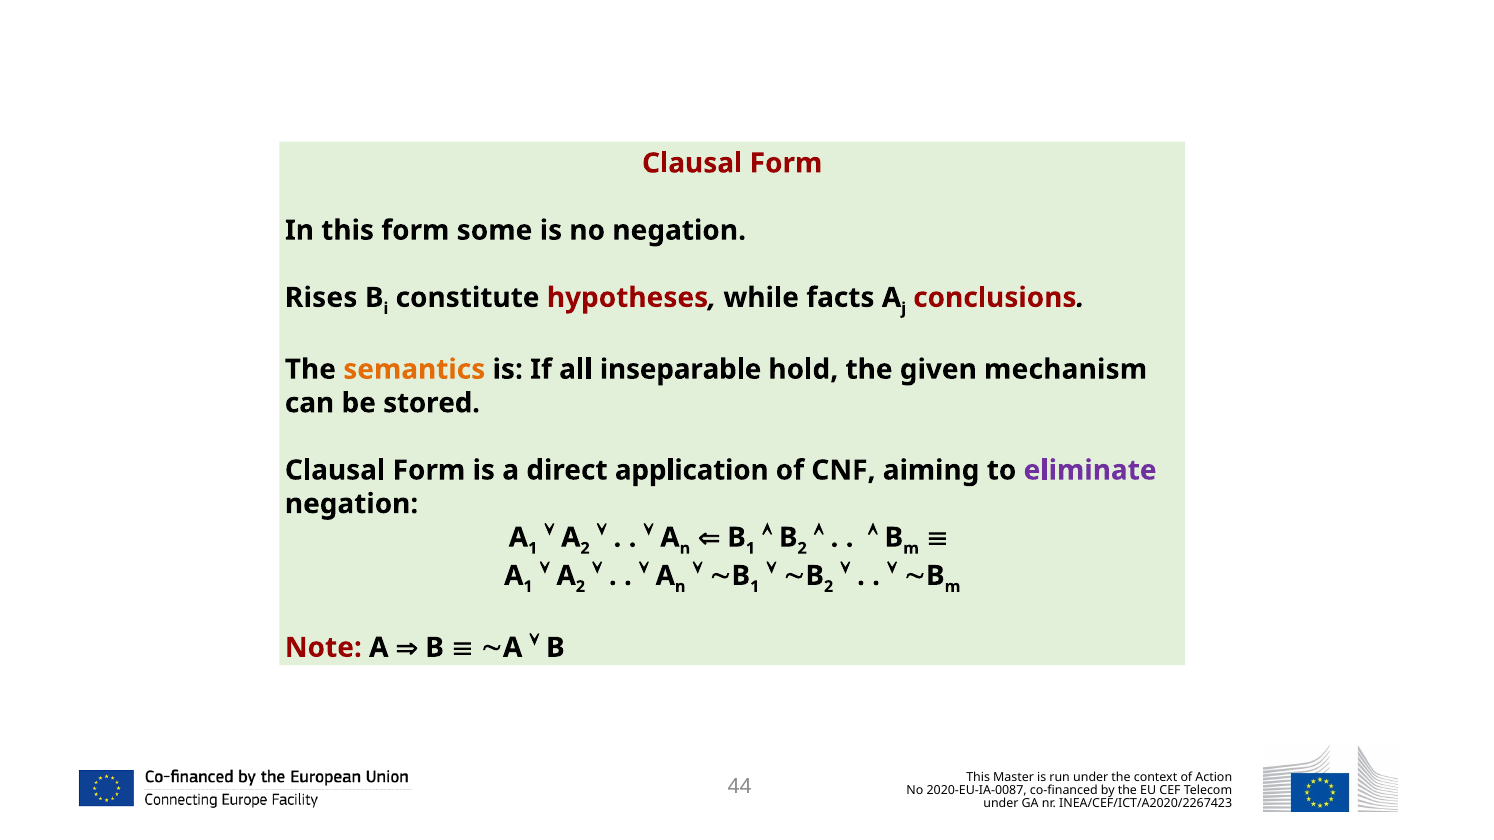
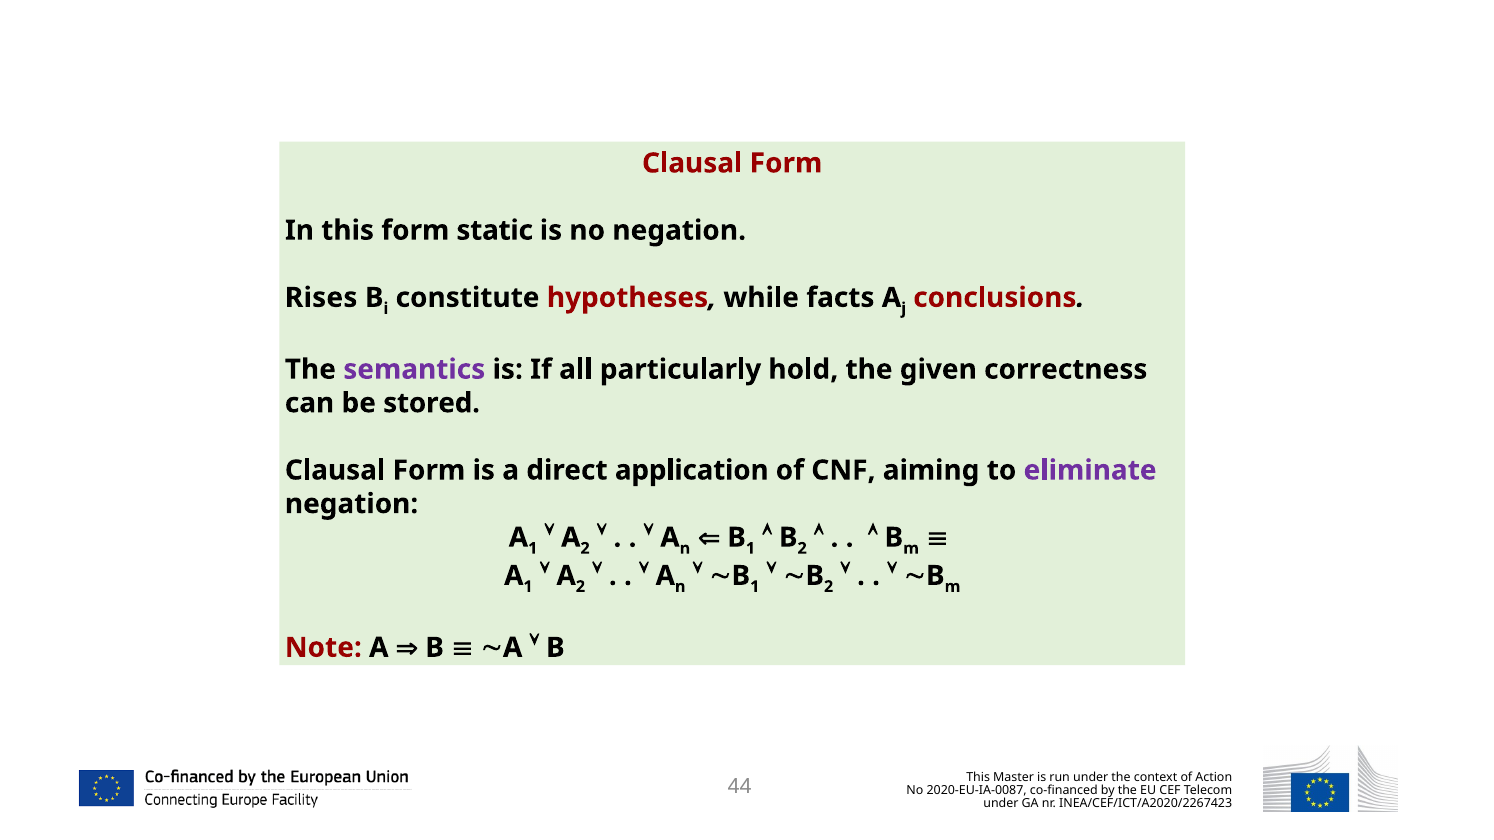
some: some -> static
semantics colour: orange -> purple
inseparable: inseparable -> particularly
mechanism: mechanism -> correctness
